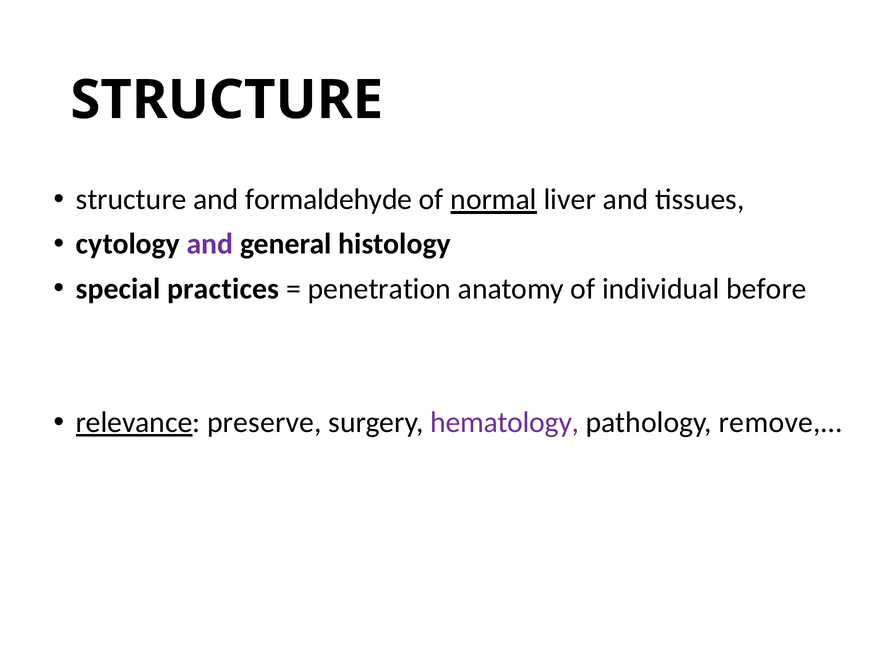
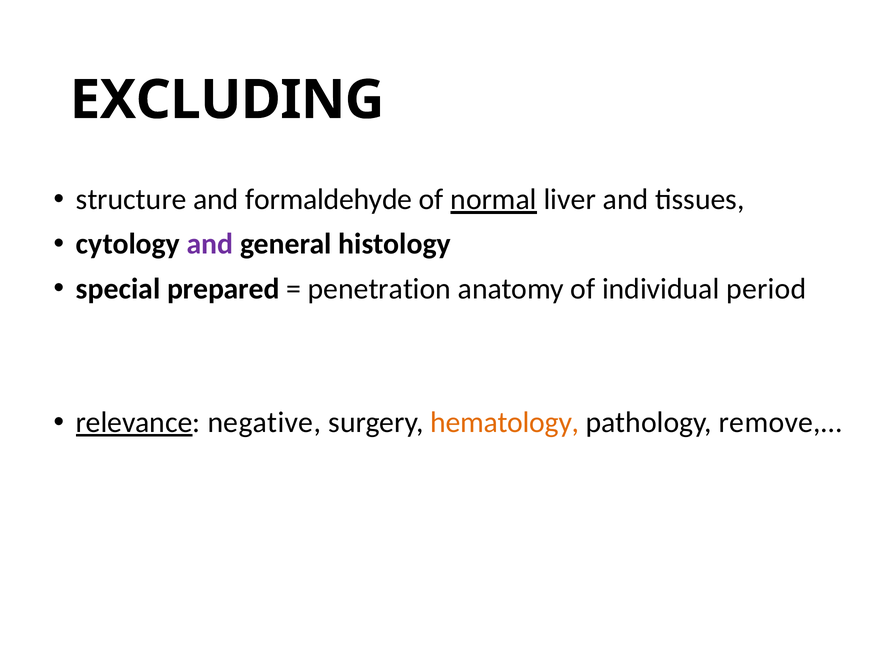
STRUCTURE at (227, 100): STRUCTURE -> EXCLUDING
practices: practices -> prepared
before: before -> period
preserve: preserve -> negative
hematology colour: purple -> orange
